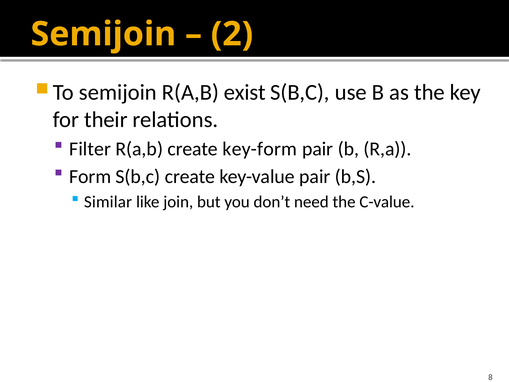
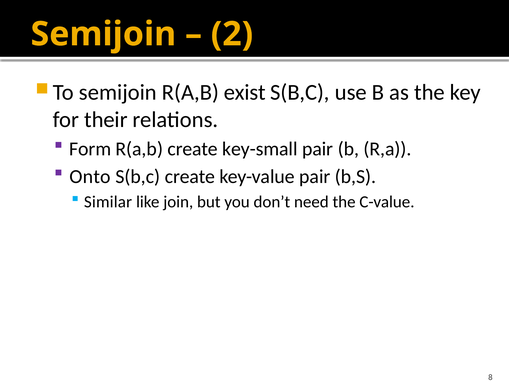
Filter: Filter -> Form
key-form: key-form -> key-small
Form: Form -> Onto
